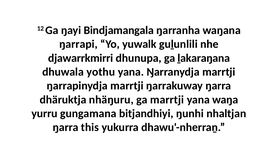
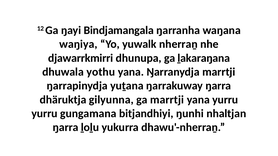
ŋarrapi: ŋarrapi -> waŋiya
guḻunlili: guḻunlili -> nherraṉ
ŋarrapinydja marrtji: marrtji -> yuṯana
nhäŋuru: nhäŋuru -> gilyunna
yana waŋa: waŋa -> yurru
this: this -> ḻoḻu
